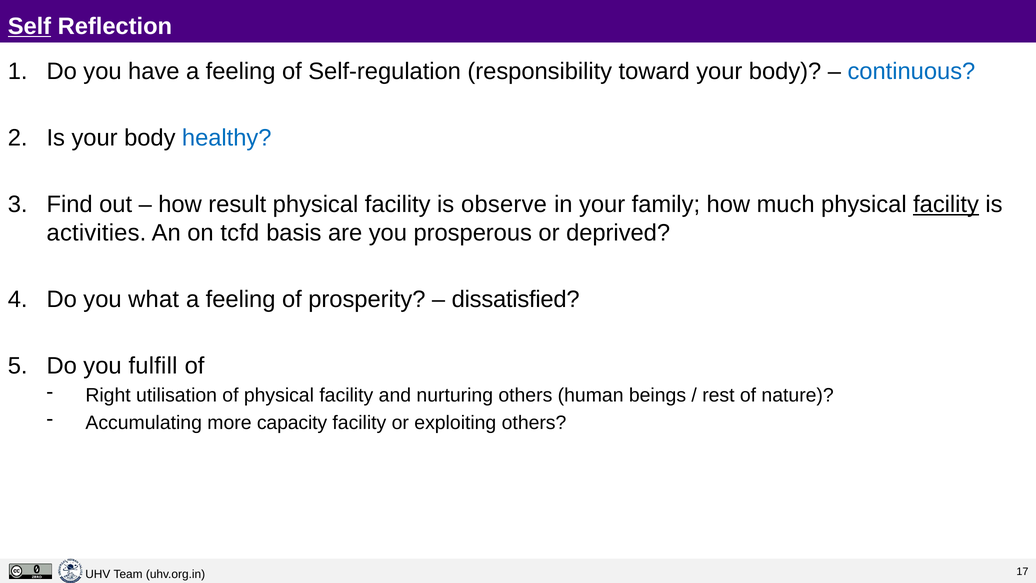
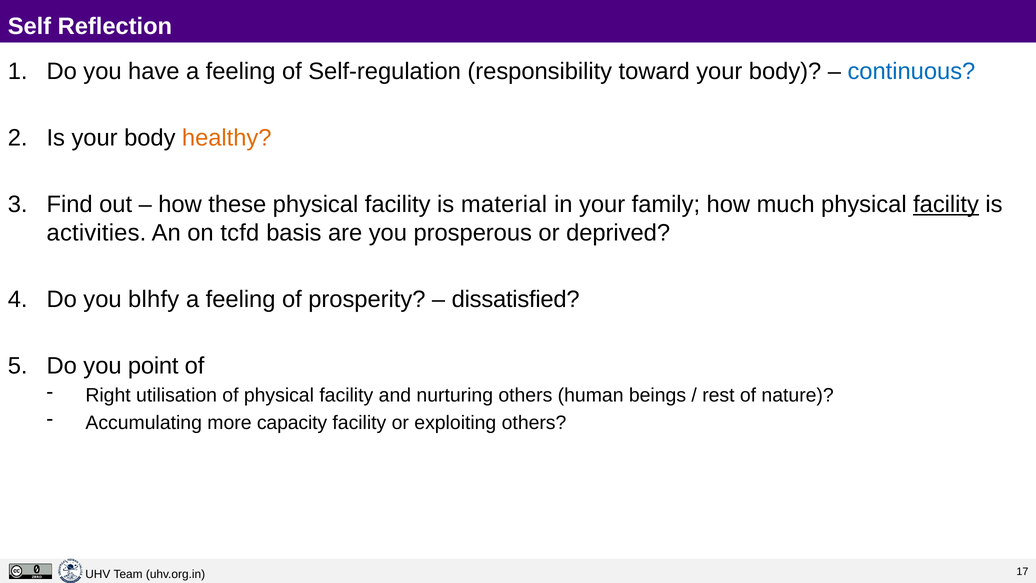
Self underline: present -> none
healthy colour: blue -> orange
result: result -> these
observe: observe -> material
what: what -> blhfy
fulfill: fulfill -> point
